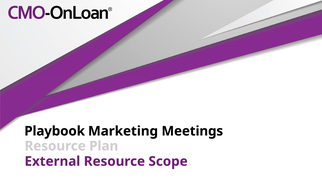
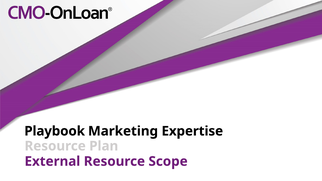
Meetings: Meetings -> Expertise
